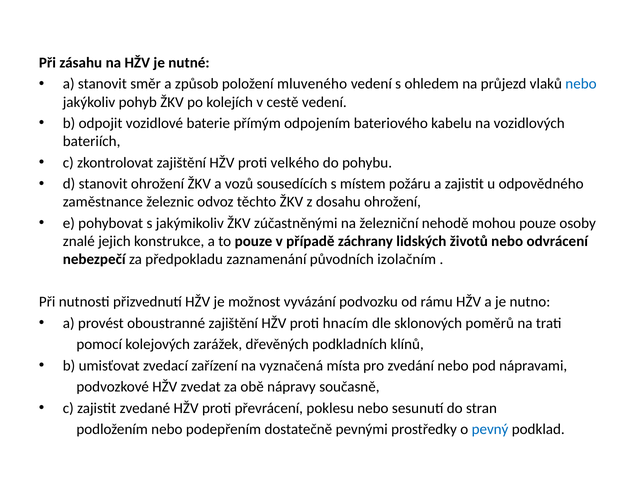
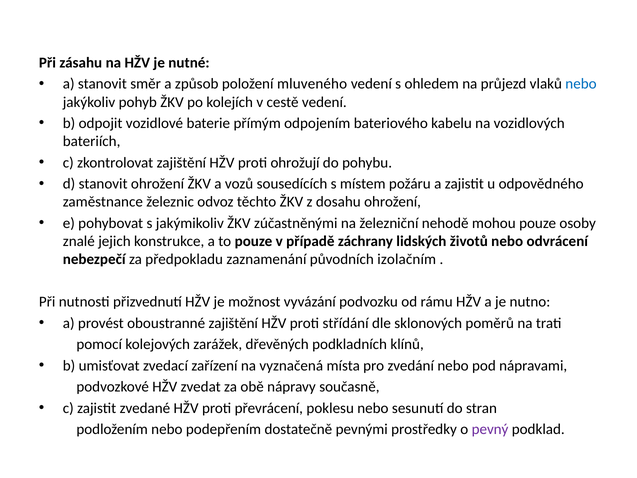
velkého: velkého -> ohrožují
hnacím: hnacím -> střídání
pevný colour: blue -> purple
